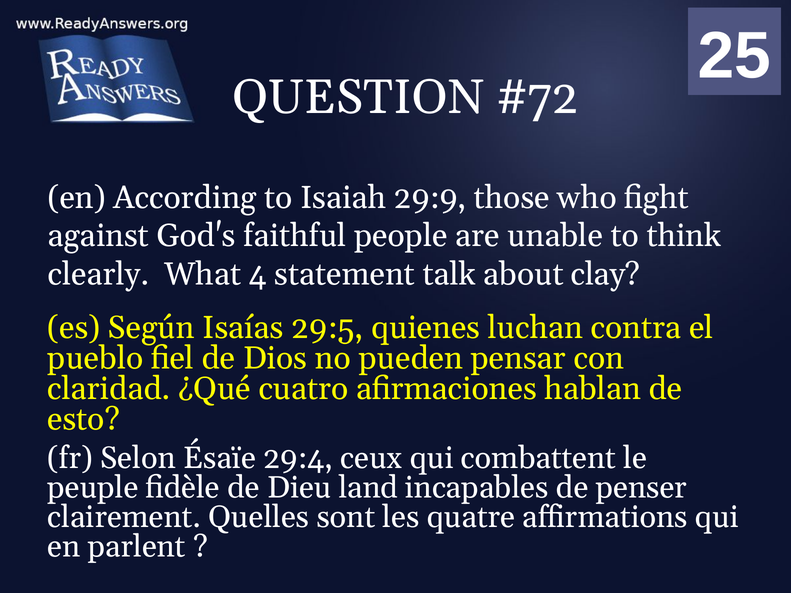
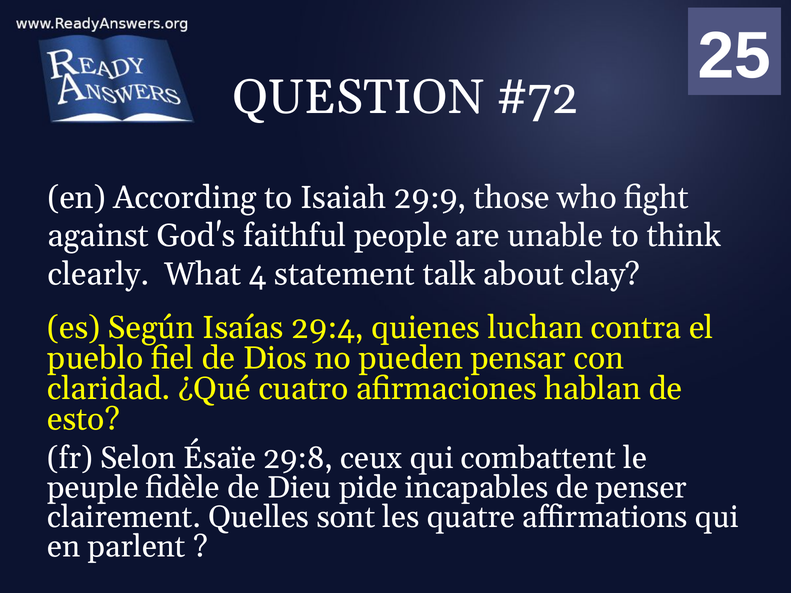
29:5: 29:5 -> 29:4
29:4: 29:4 -> 29:8
land: land -> pide
